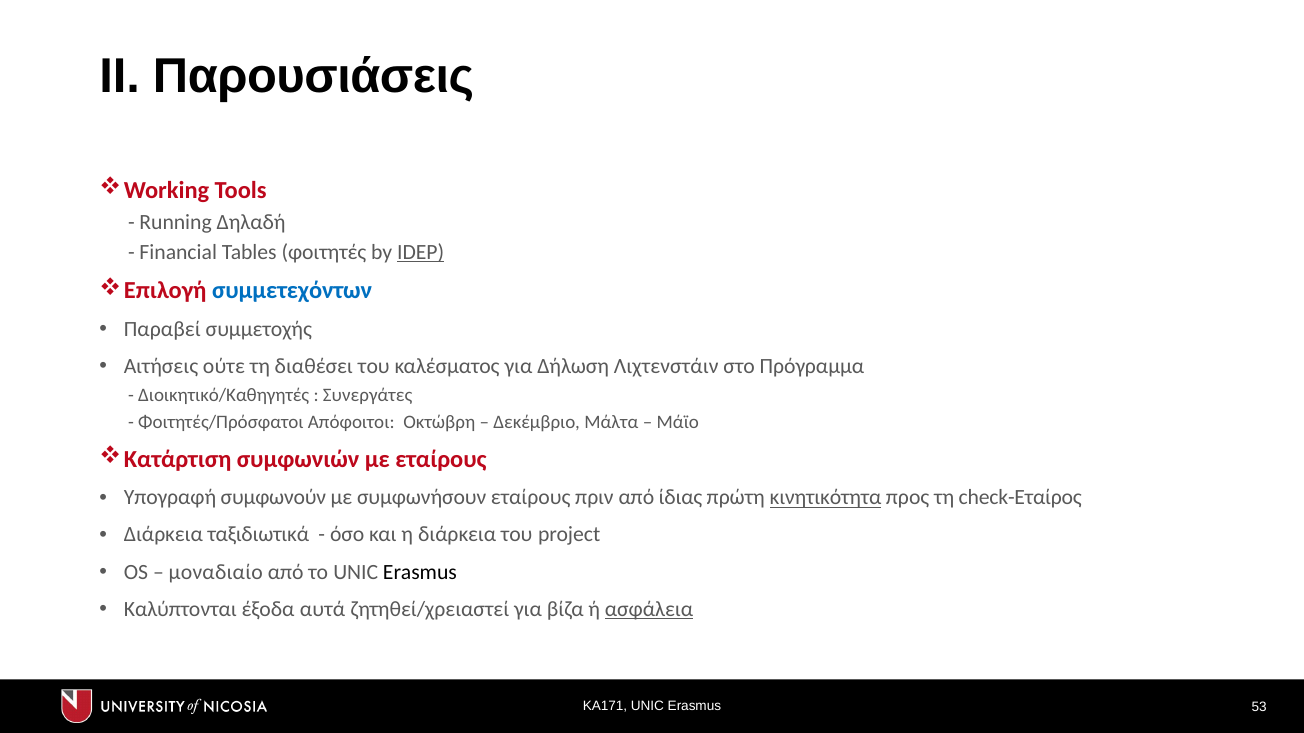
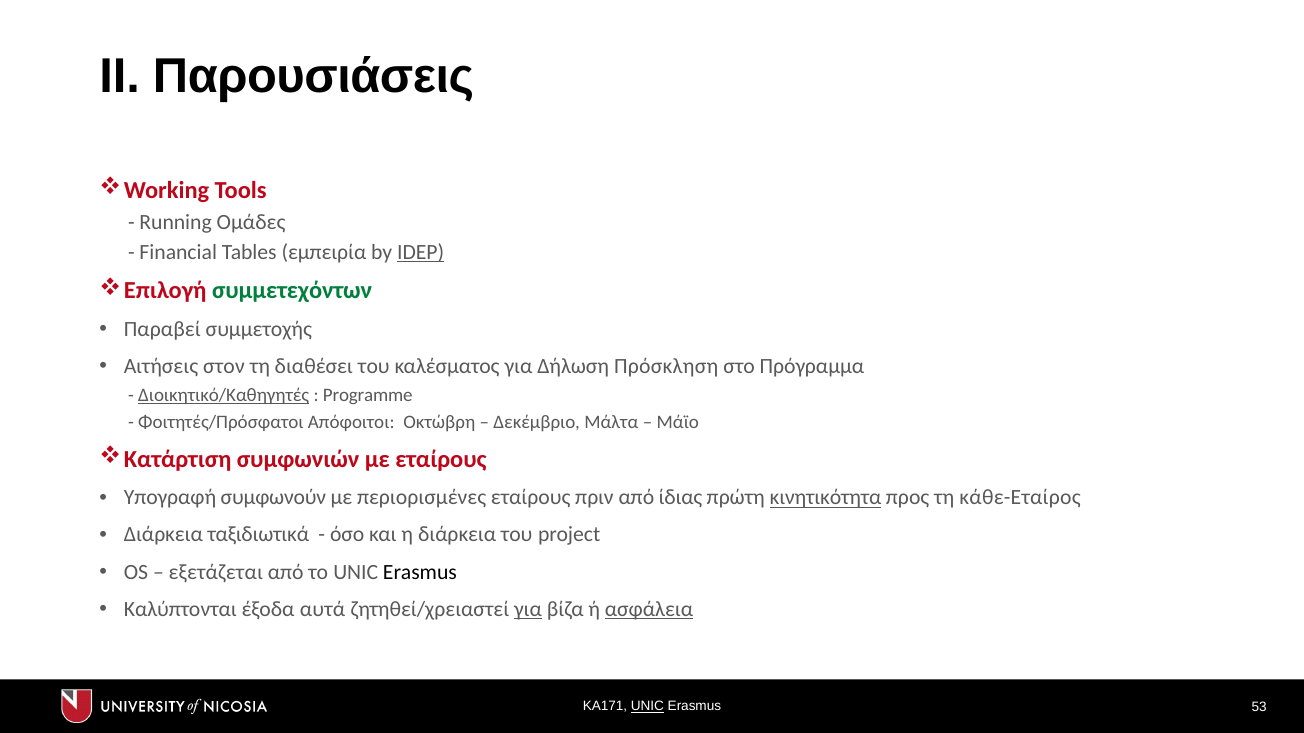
Δηλαδή: Δηλαδή -> Ομάδες
φοιτητές: φοιτητές -> εμπειρία
συμμετεχόντων colour: blue -> green
ούτε: ούτε -> στον
Λιχτενστάιν: Λιχτενστάιν -> Πρόσκληση
Διοικητικό/Καθηγητές underline: none -> present
Συνεργάτες: Συνεργάτες -> Programme
συμφωνήσουν: συμφωνήσουν -> περιορισμένες
check-Εταίρος: check-Εταίρος -> κάθε-Εταίρος
μοναδιαίο: μοναδιαίο -> εξετάζεται
για at (528, 609) underline: none -> present
UNIC at (647, 707) underline: none -> present
